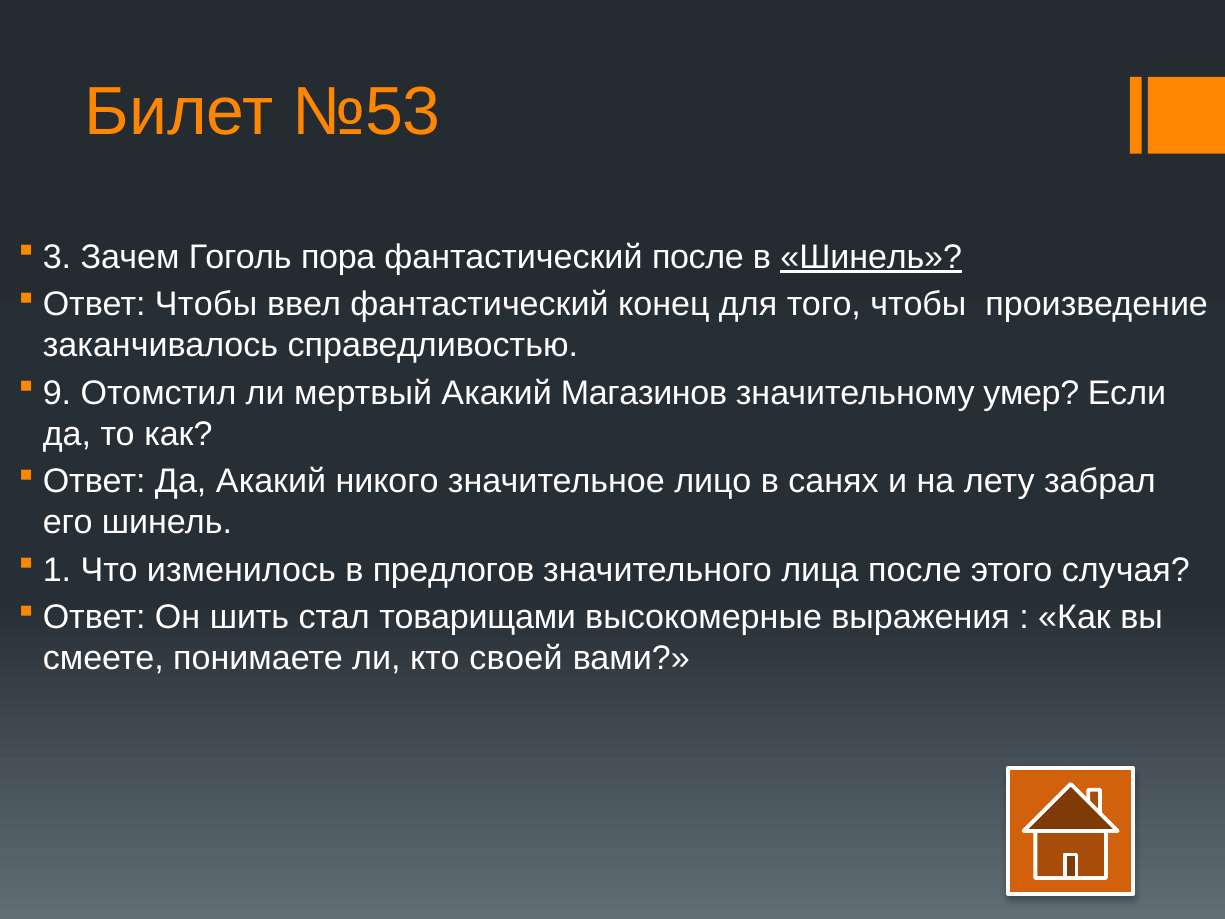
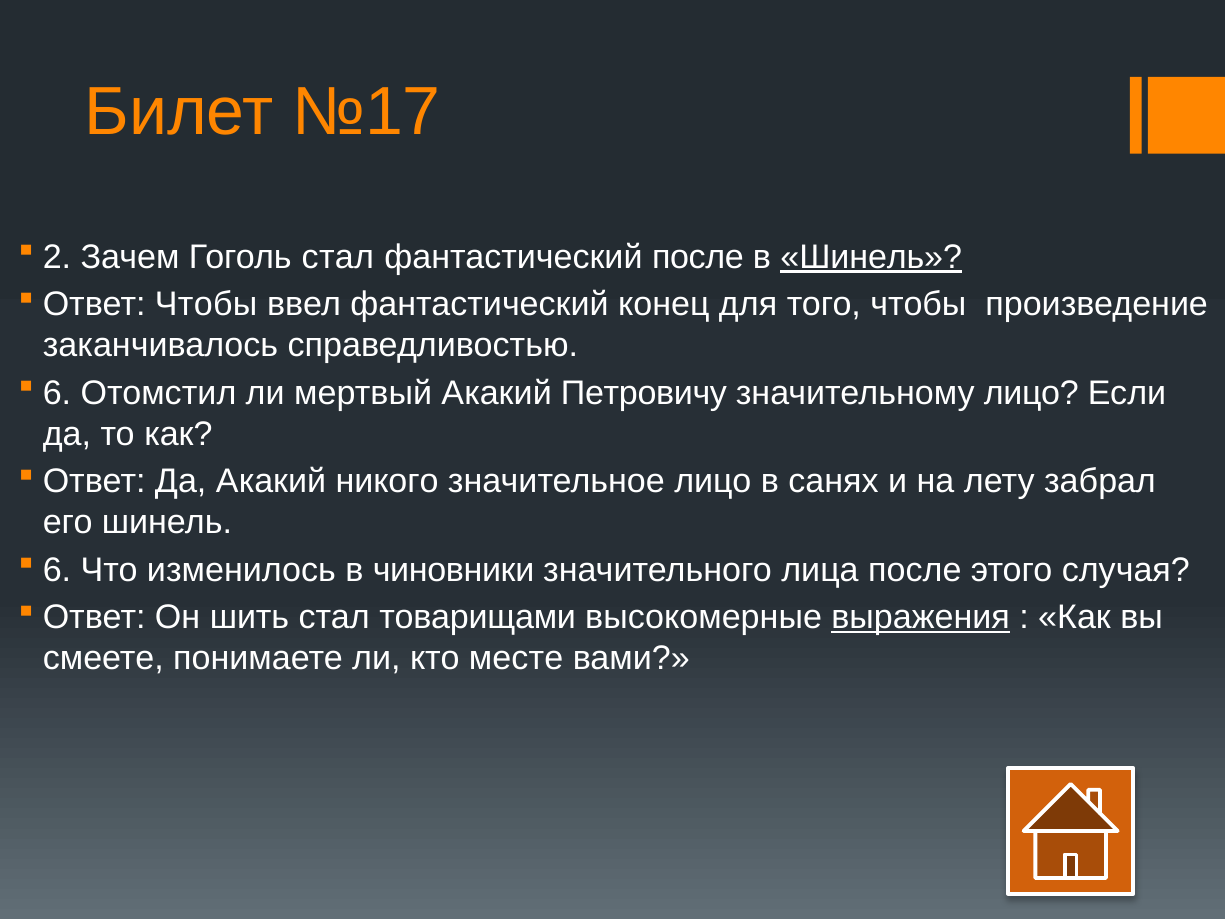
№53: №53 -> №17
3: 3 -> 2
Гоголь пора: пора -> стал
9 at (57, 393): 9 -> 6
Магазинов: Магазинов -> Петровичу
значительному умер: умер -> лицо
1 at (57, 570): 1 -> 6
предлогов: предлогов -> чиновники
выражения underline: none -> present
своей: своей -> месте
